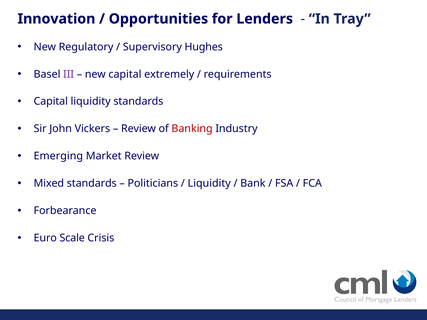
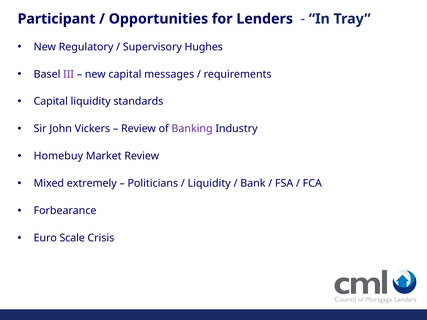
Innovation: Innovation -> Participant
extremely: extremely -> messages
Banking colour: red -> purple
Emerging: Emerging -> Homebuy
Mixed standards: standards -> extremely
